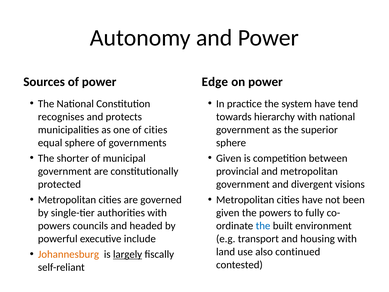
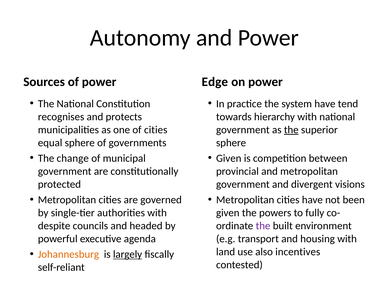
the at (291, 130) underline: none -> present
shorter: shorter -> change
powers at (54, 226): powers -> despite
the at (263, 226) colour: blue -> purple
include: include -> agenda
continued: continued -> incentives
